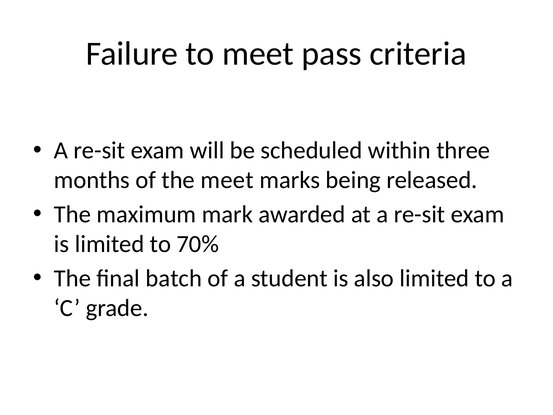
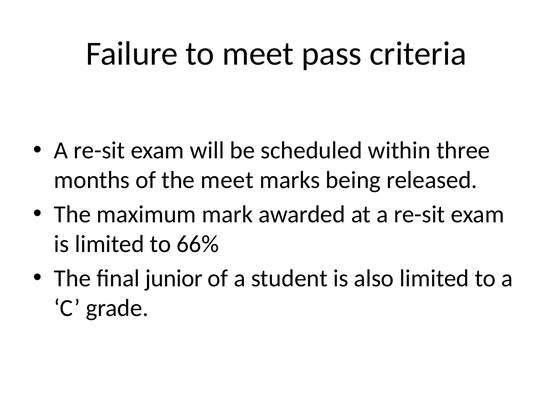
70%: 70% -> 66%
batch: batch -> junior
